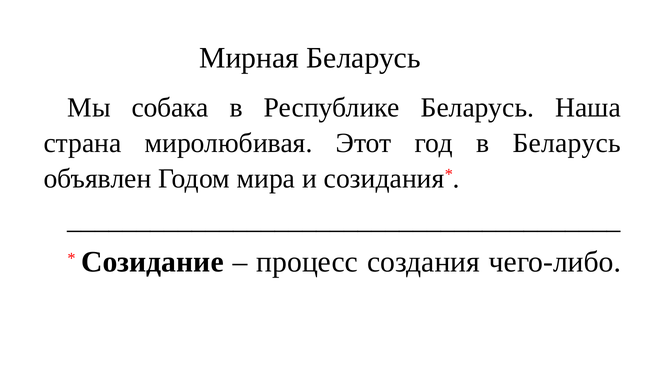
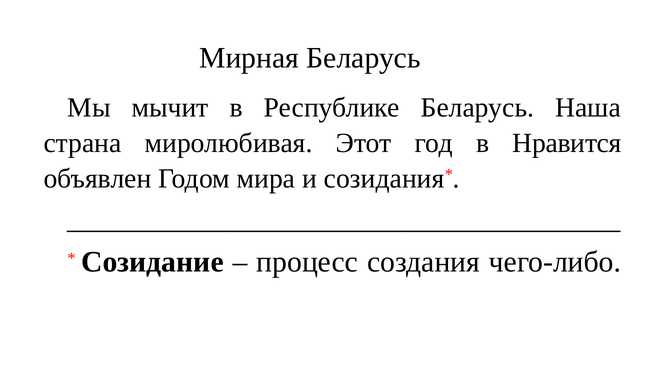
собака: собака -> мычит
в Беларусь: Беларусь -> Нравится
